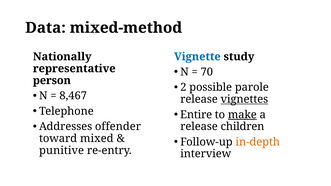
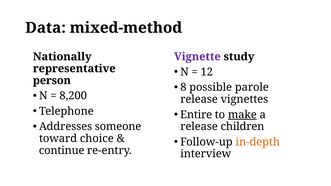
Vignette colour: blue -> purple
70: 70 -> 12
2: 2 -> 8
8,467: 8,467 -> 8,200
vignettes underline: present -> none
offender: offender -> someone
mixed: mixed -> choice
punitive: punitive -> continue
